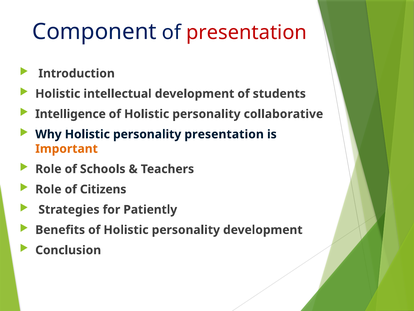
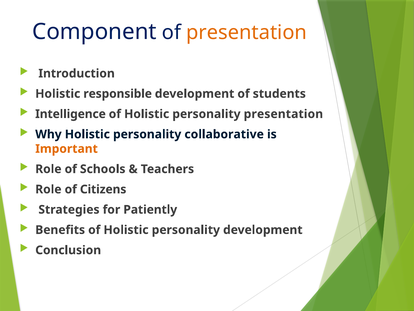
presentation at (247, 33) colour: red -> orange
intellectual: intellectual -> responsible
personality collaborative: collaborative -> presentation
personality presentation: presentation -> collaborative
